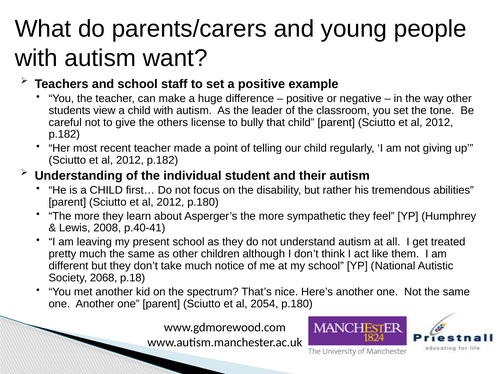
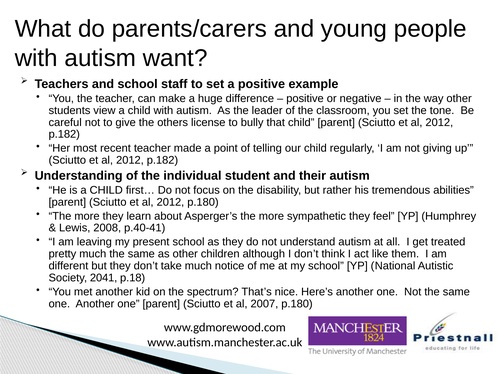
2068: 2068 -> 2041
2054: 2054 -> 2007
